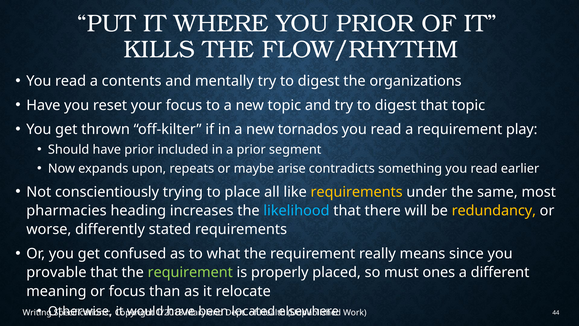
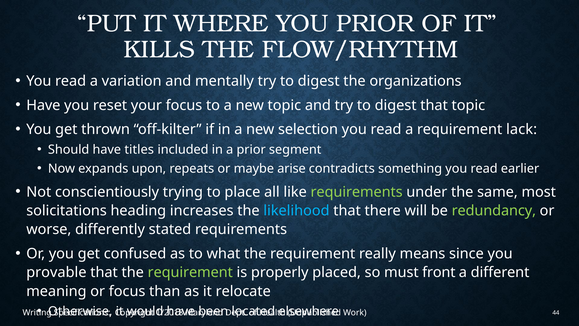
contents: contents -> variation
tornados: tornados -> selection
play: play -> lack
have prior: prior -> titles
requirements at (357, 192) colour: yellow -> light green
pharmacies: pharmacies -> solicitations
redundancy colour: yellow -> light green
ones: ones -> front
